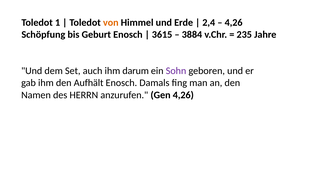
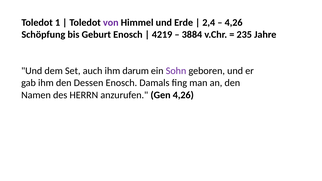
von colour: orange -> purple
3615: 3615 -> 4219
Aufhält: Aufhält -> Dessen
